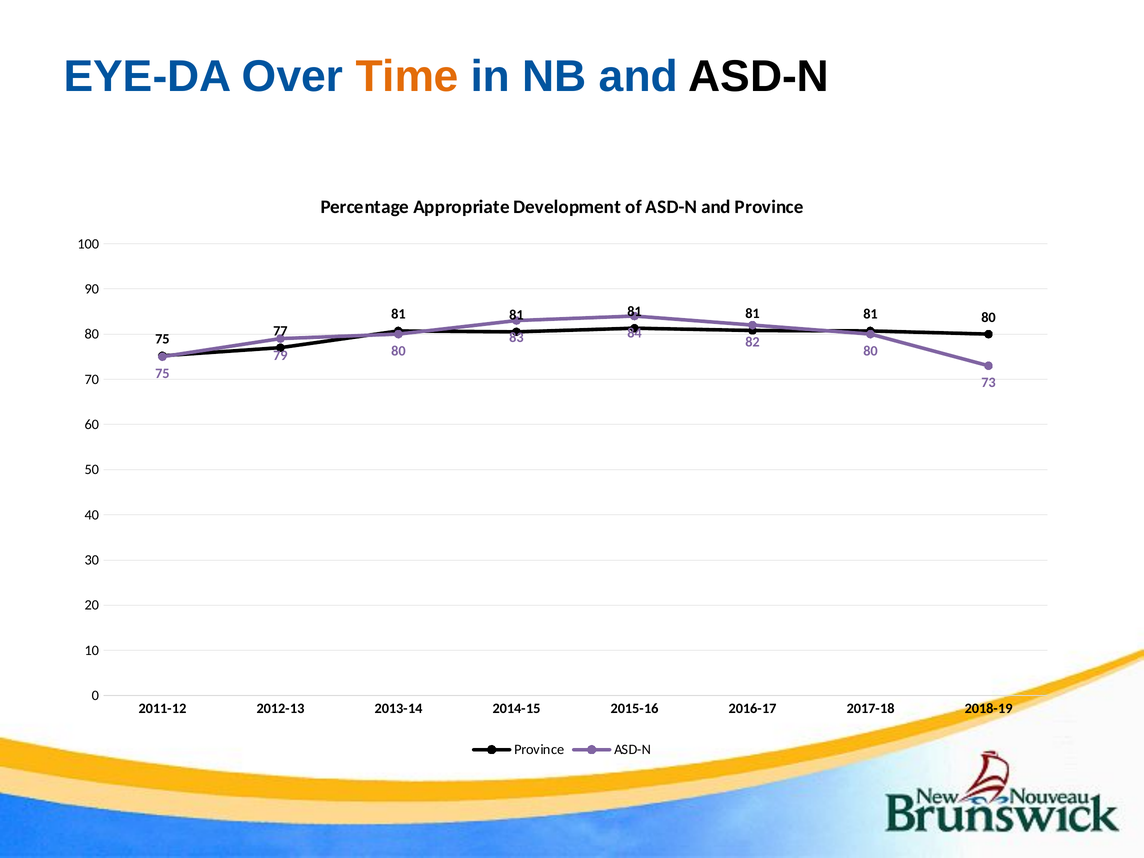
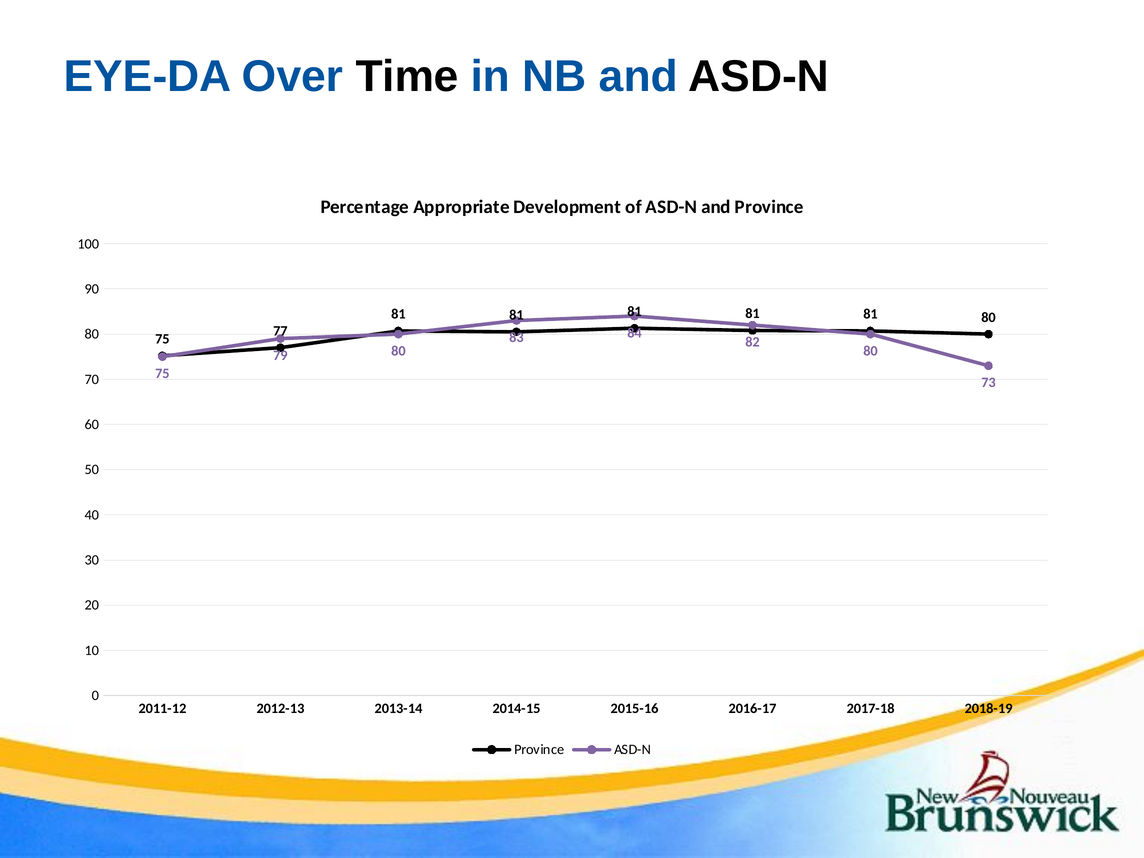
Time colour: orange -> black
